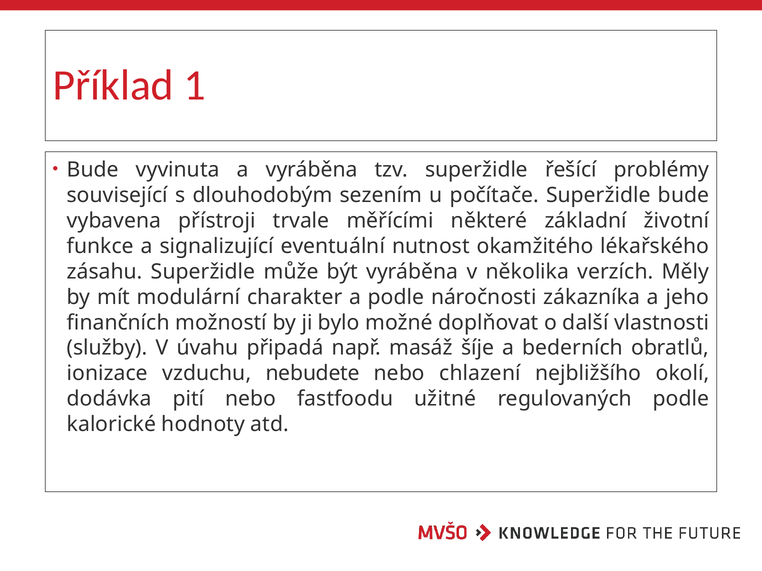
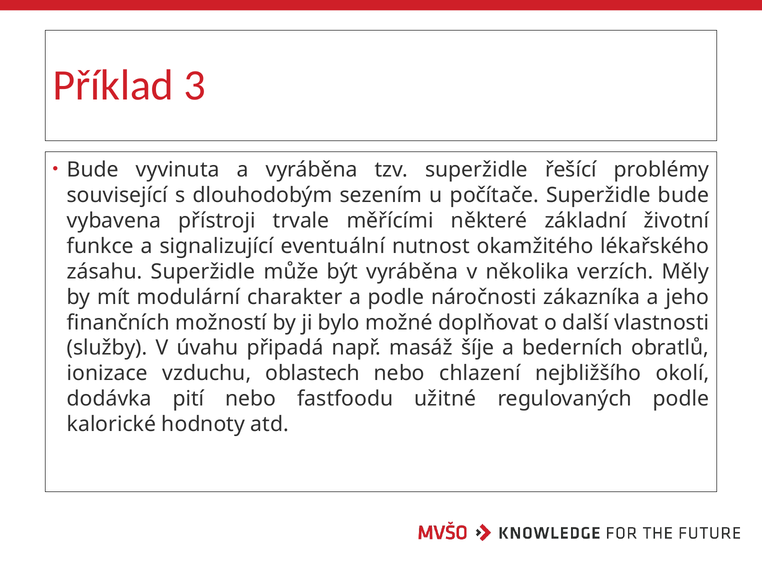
1: 1 -> 3
nebudete: nebudete -> oblastech
